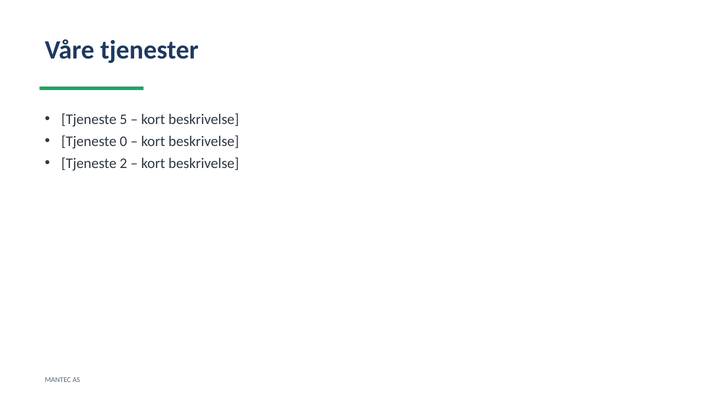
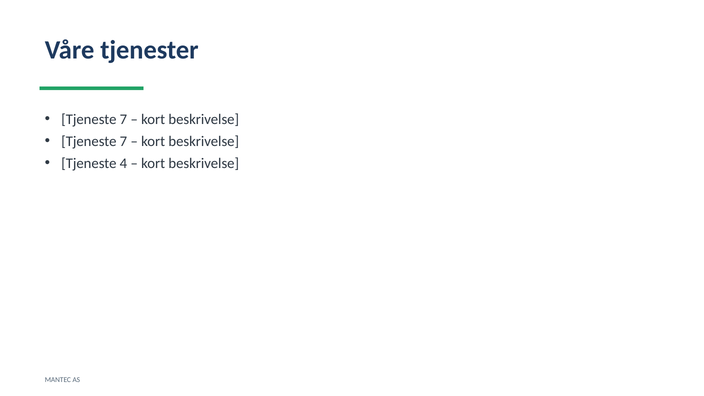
5 at (123, 119): 5 -> 7
0 at (123, 141): 0 -> 7
2: 2 -> 4
